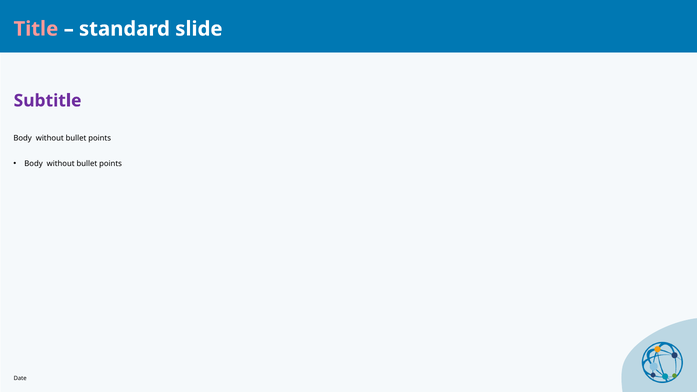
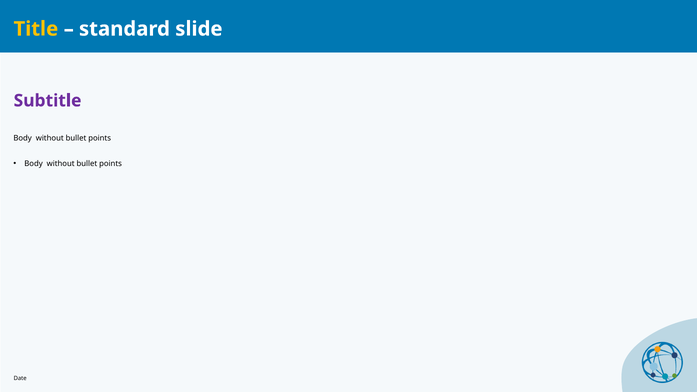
Title colour: pink -> yellow
